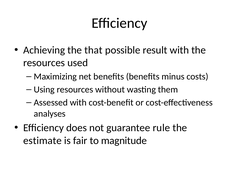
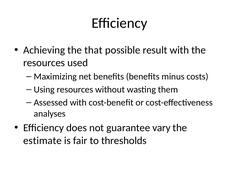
rule: rule -> vary
magnitude: magnitude -> thresholds
